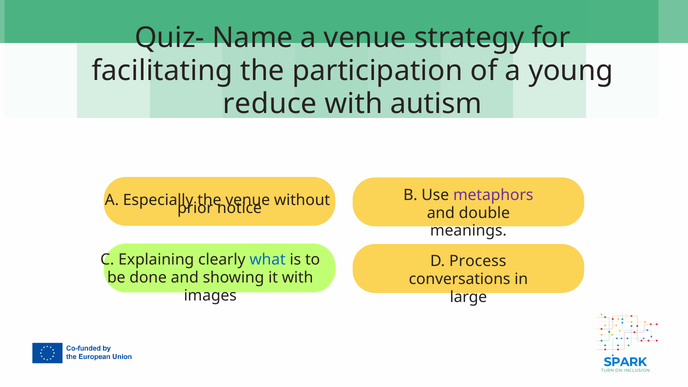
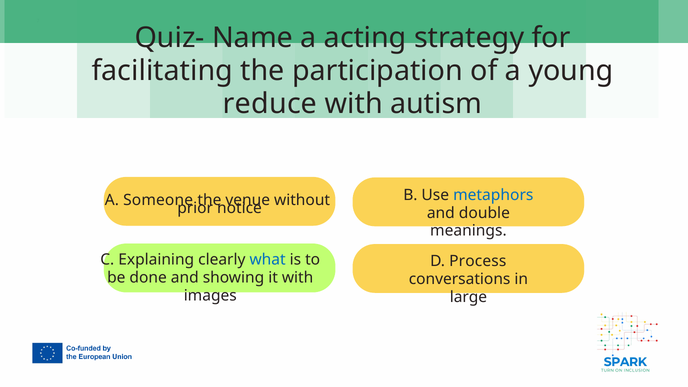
a venue: venue -> acting
metaphors colour: purple -> blue
Especially: Especially -> Someone
